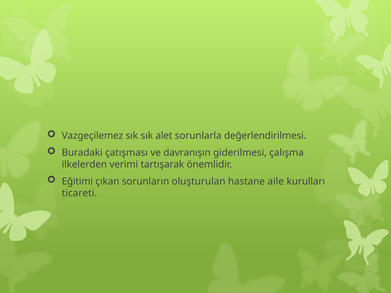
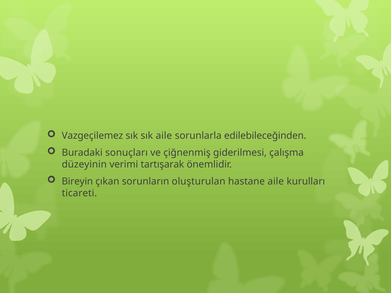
sık alet: alet -> aile
değerlendirilmesi: değerlendirilmesi -> edilebileceğinden
çatışması: çatışması -> sonuçları
davranışın: davranışın -> çiğnenmiş
ilkelerden: ilkelerden -> düzeyinin
Eğitimi: Eğitimi -> Bireyin
